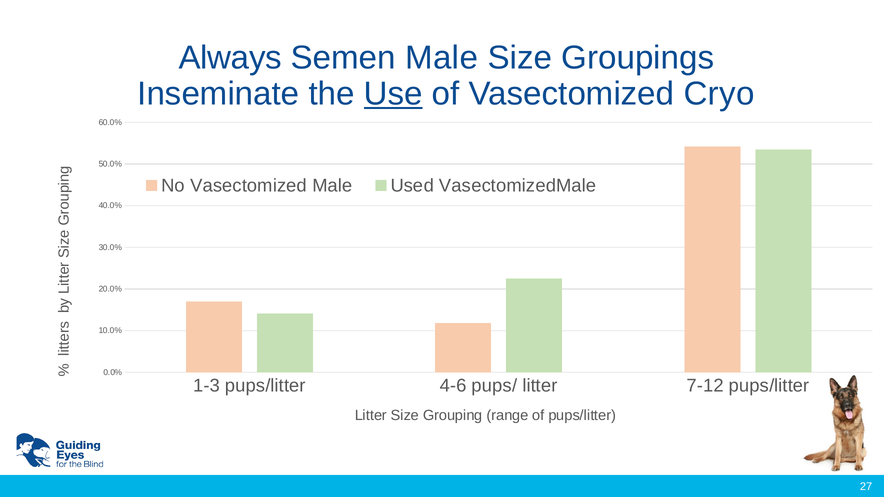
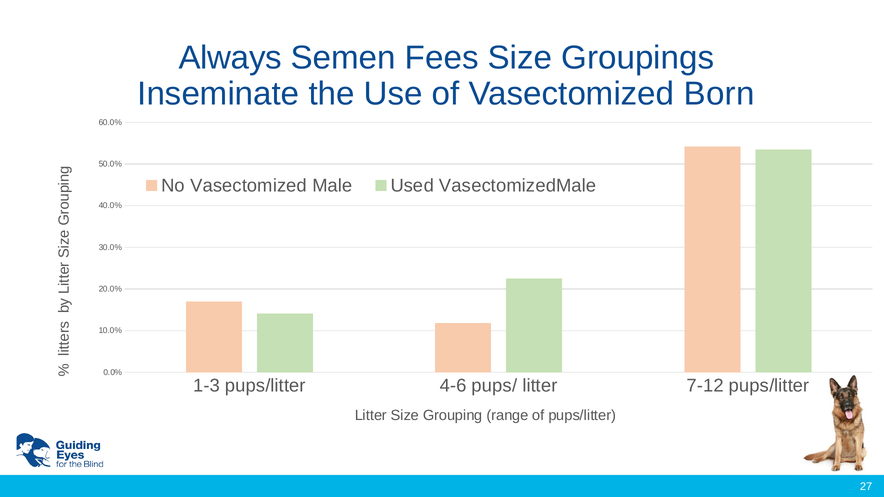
Semen Male: Male -> Fees
Use underline: present -> none
Cryo: Cryo -> Born
